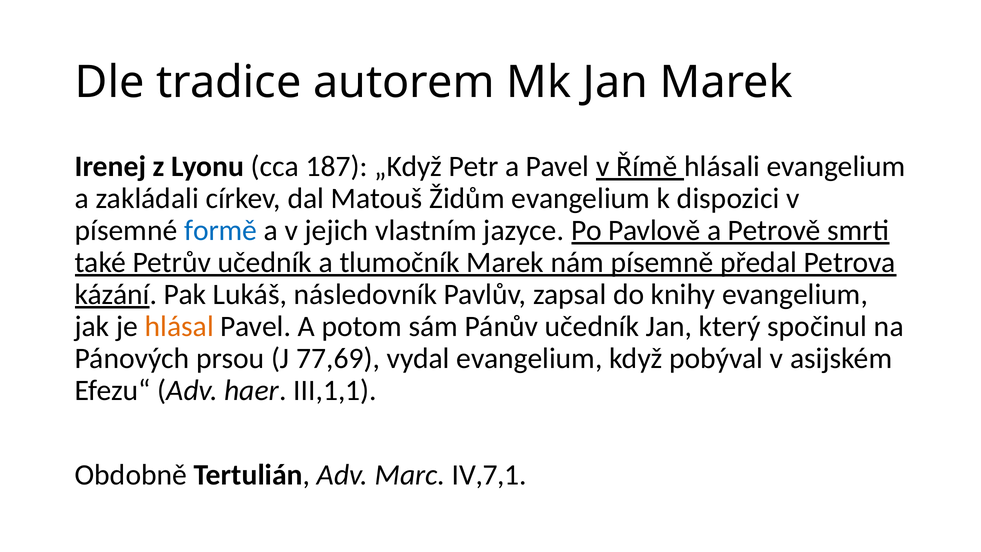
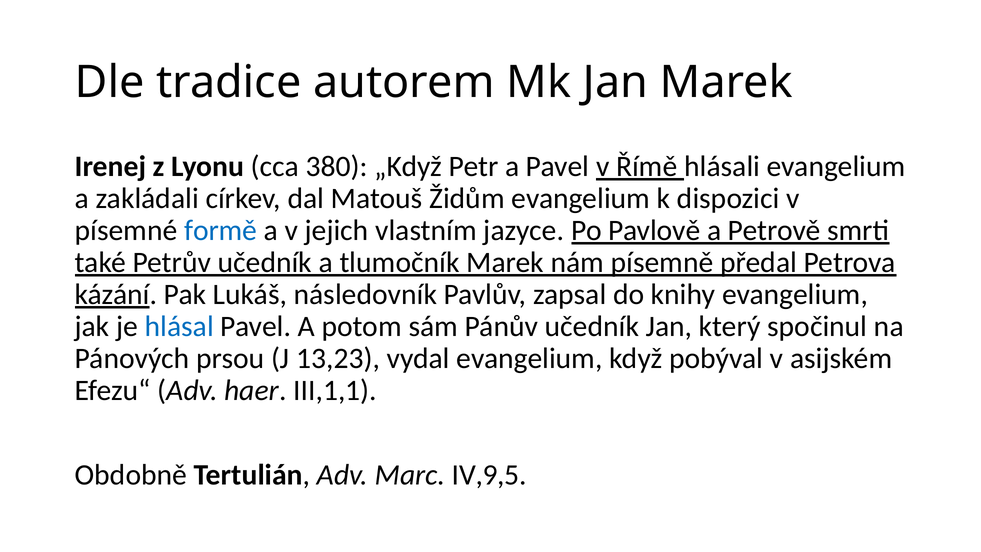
187: 187 -> 380
hlásal colour: orange -> blue
77,69: 77,69 -> 13,23
IV,7,1: IV,7,1 -> IV,9,5
